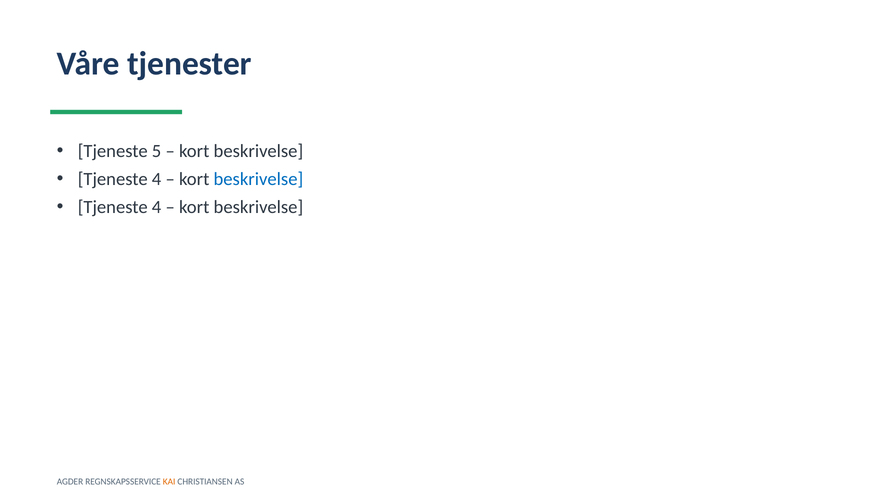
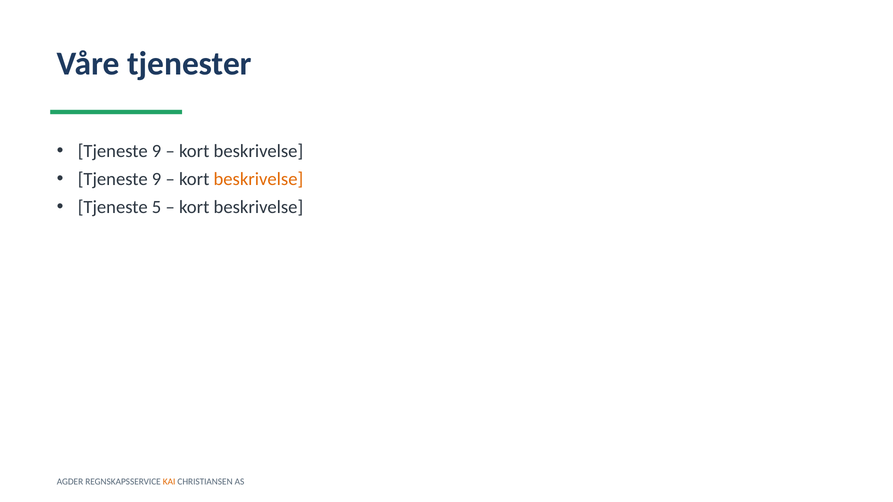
5 at (157, 151): 5 -> 9
4 at (157, 179): 4 -> 9
beskrivelse at (258, 179) colour: blue -> orange
4 at (157, 207): 4 -> 5
